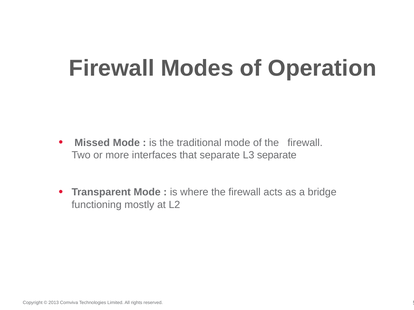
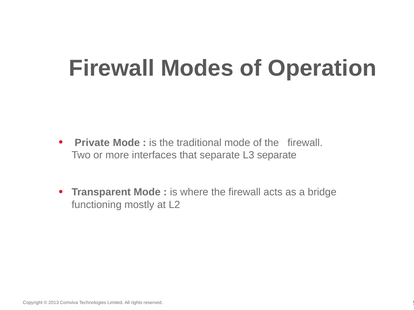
Missed: Missed -> Private
